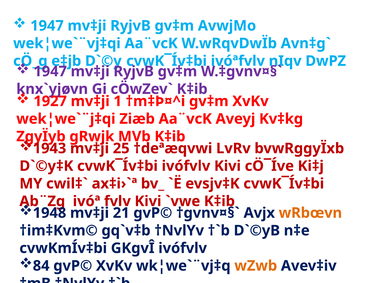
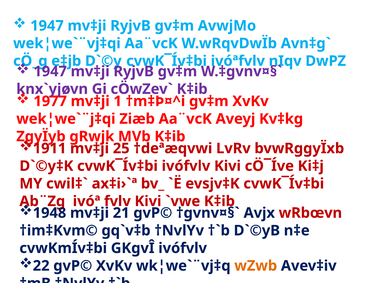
1927: 1927 -> 1977
1943: 1943 -> 1911
wRbœvn colour: orange -> red
84: 84 -> 22
